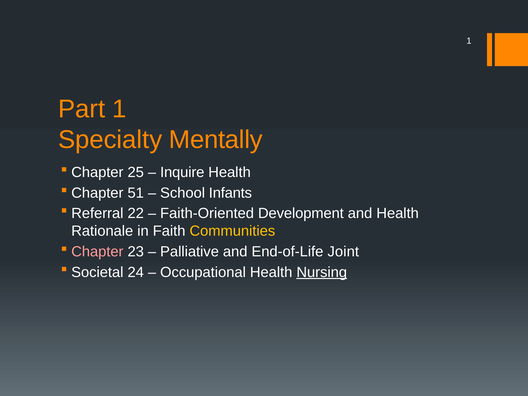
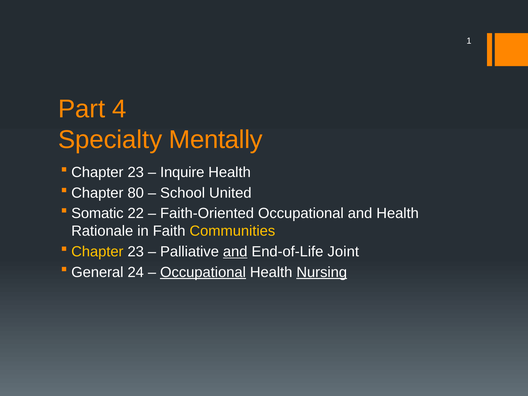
Part 1: 1 -> 4
25 at (136, 172): 25 -> 23
51: 51 -> 80
Infants: Infants -> United
Referral: Referral -> Somatic
Faith-Oriented Development: Development -> Occupational
Chapter at (97, 252) colour: pink -> yellow
and at (235, 252) underline: none -> present
Societal: Societal -> General
Occupational at (203, 272) underline: none -> present
